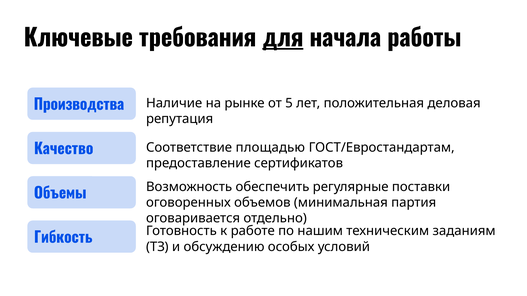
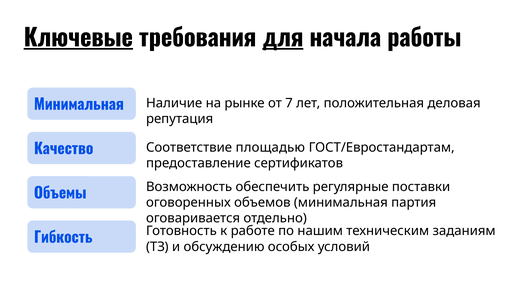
Ключевые underline: none -> present
Производства at (79, 105): Производства -> Минимальная
5: 5 -> 7
